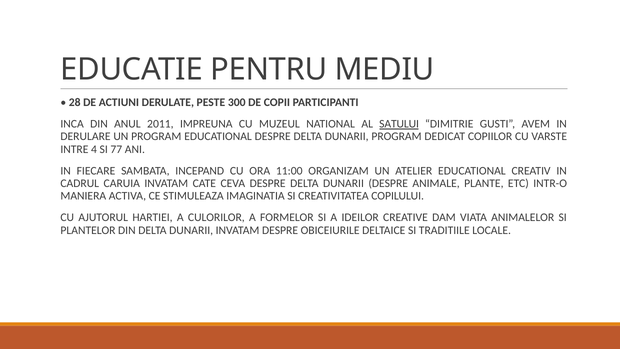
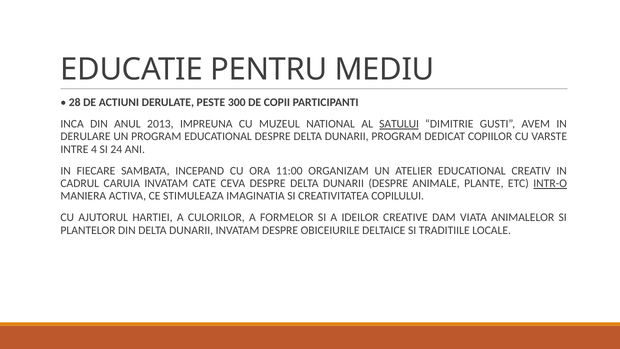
2011: 2011 -> 2013
77: 77 -> 24
INTR-O underline: none -> present
